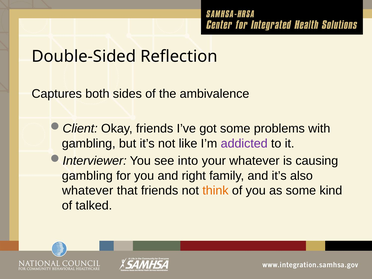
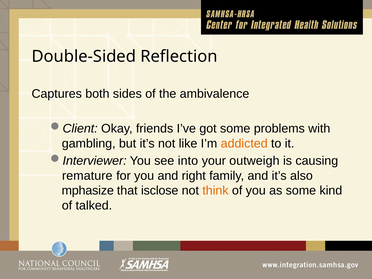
addicted colour: purple -> orange
your whatever: whatever -> outweigh
gambling at (87, 176): gambling -> remature
whatever at (88, 191): whatever -> mphasize
that friends: friends -> isclose
